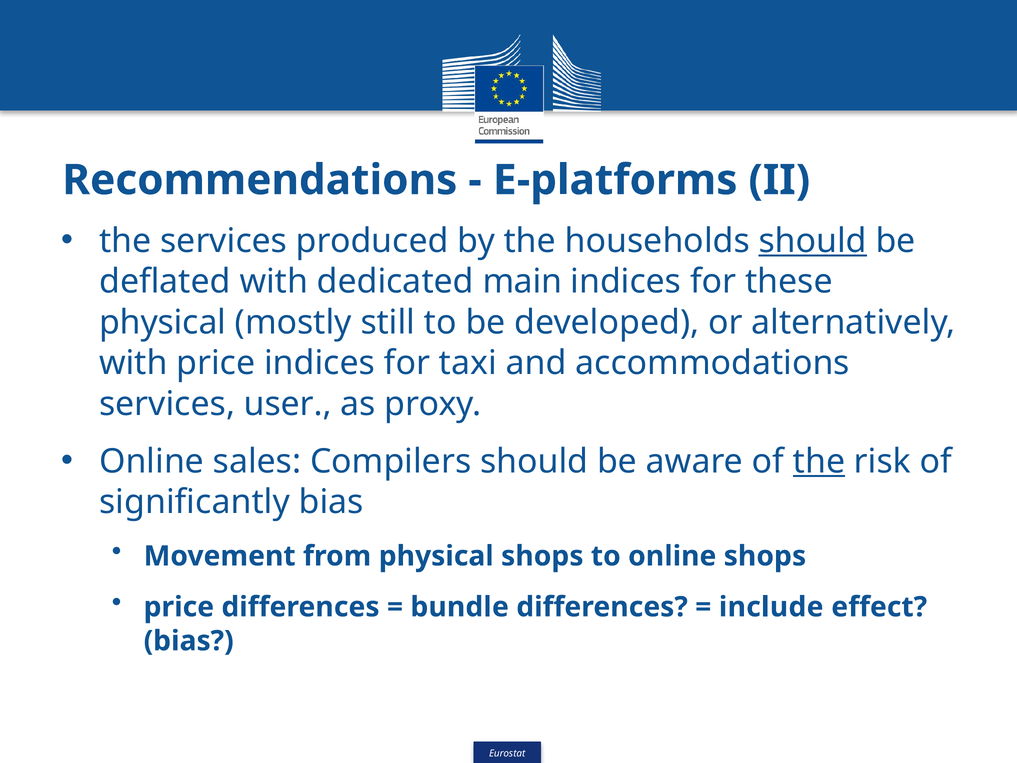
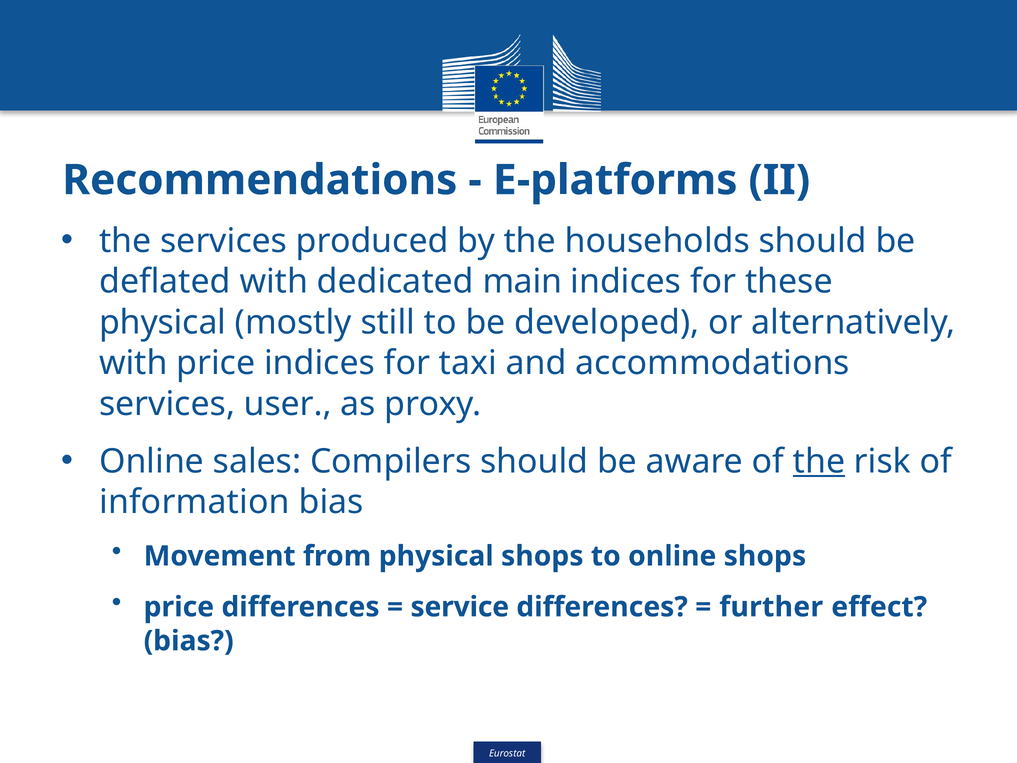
should at (813, 241) underline: present -> none
significantly: significantly -> information
bundle: bundle -> service
include: include -> further
